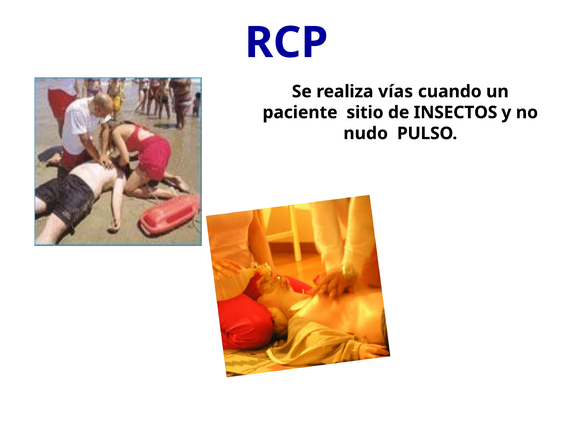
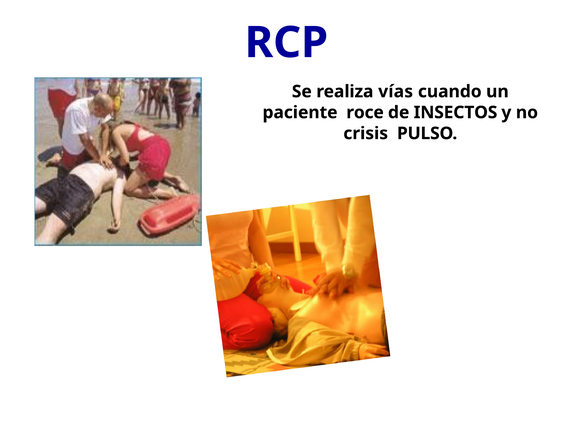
sitio: sitio -> roce
nudo: nudo -> crisis
